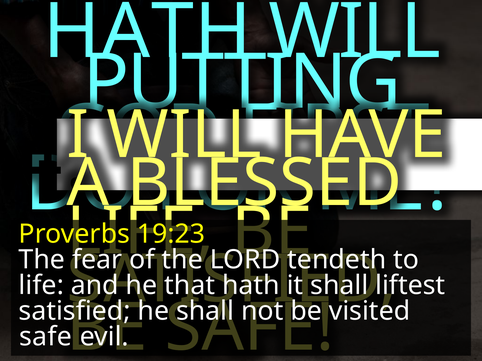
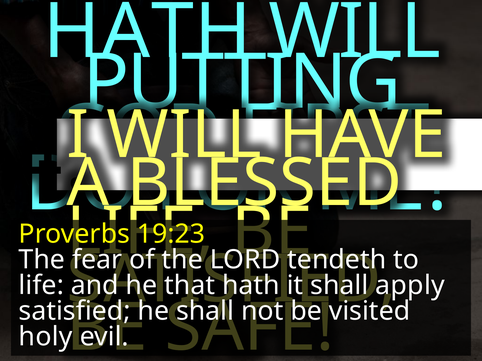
liftest: liftest -> apply
safe at (46, 337): safe -> holy
